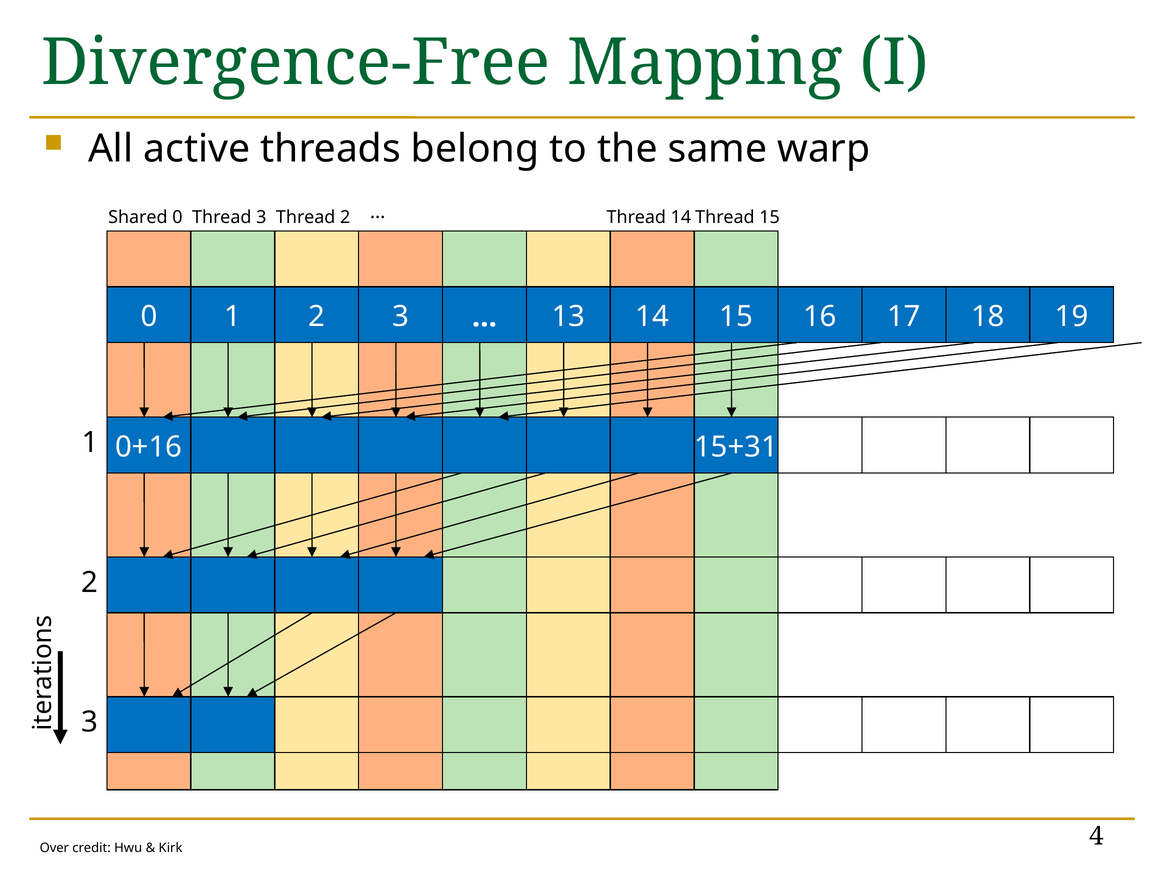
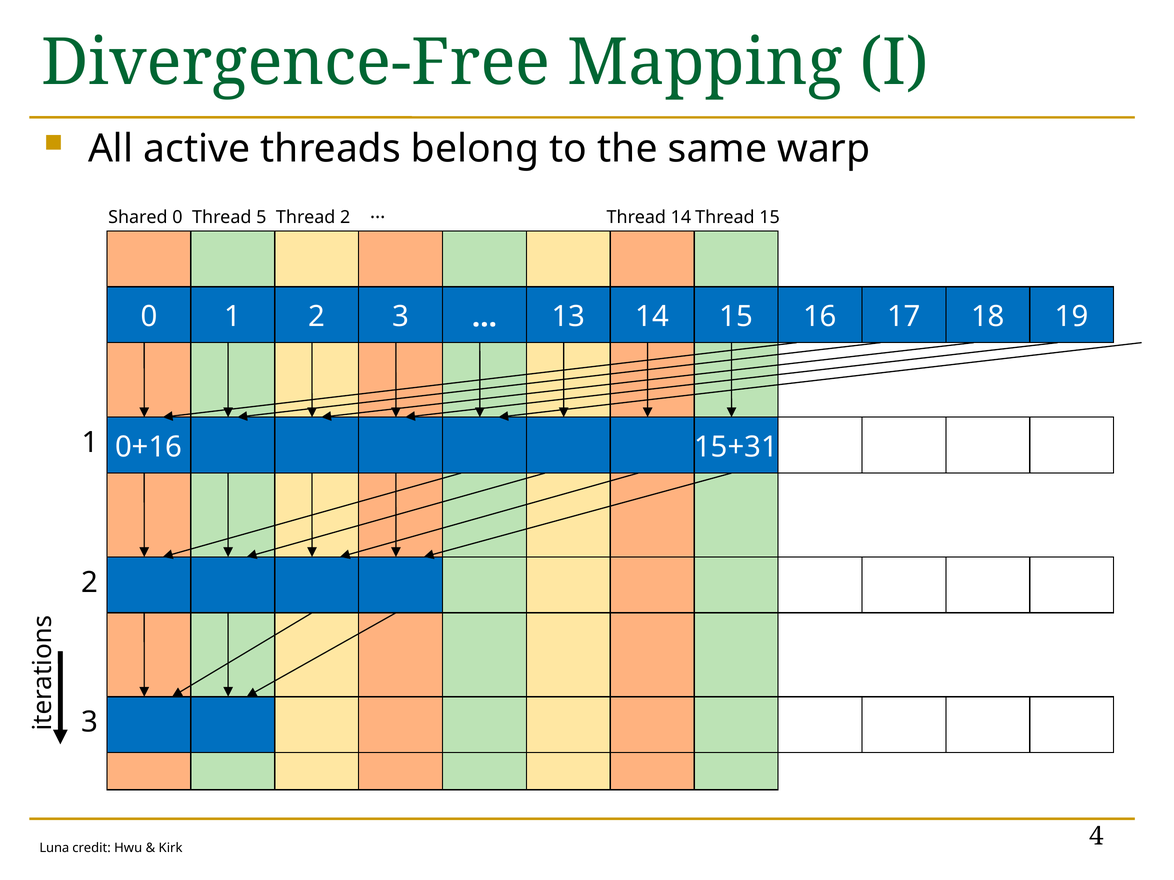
Thread 3: 3 -> 5
Over: Over -> Luna
